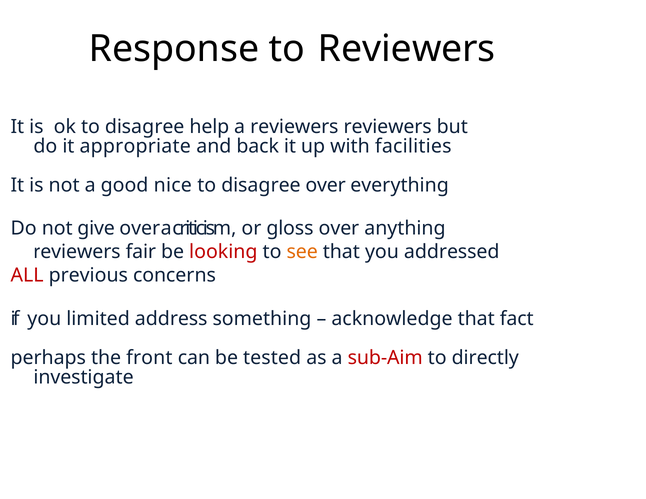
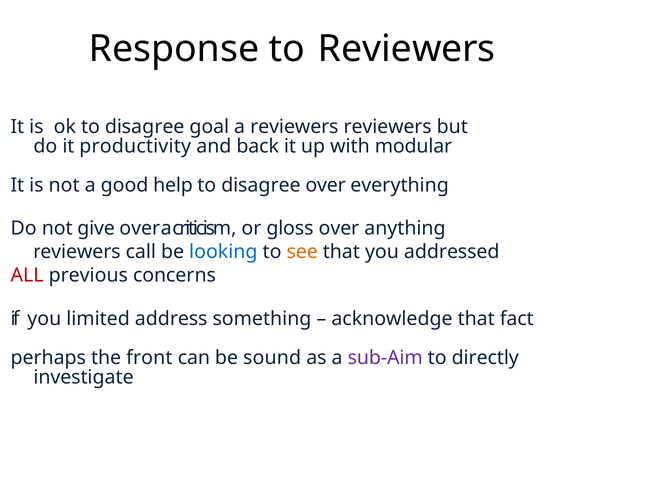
help: help -> goal
appropriate: appropriate -> productivity
facilities: facilities -> modular
nice: nice -> help
fair: fair -> call
looking colour: red -> blue
tested: tested -> sound
sub-Aim colour: red -> purple
